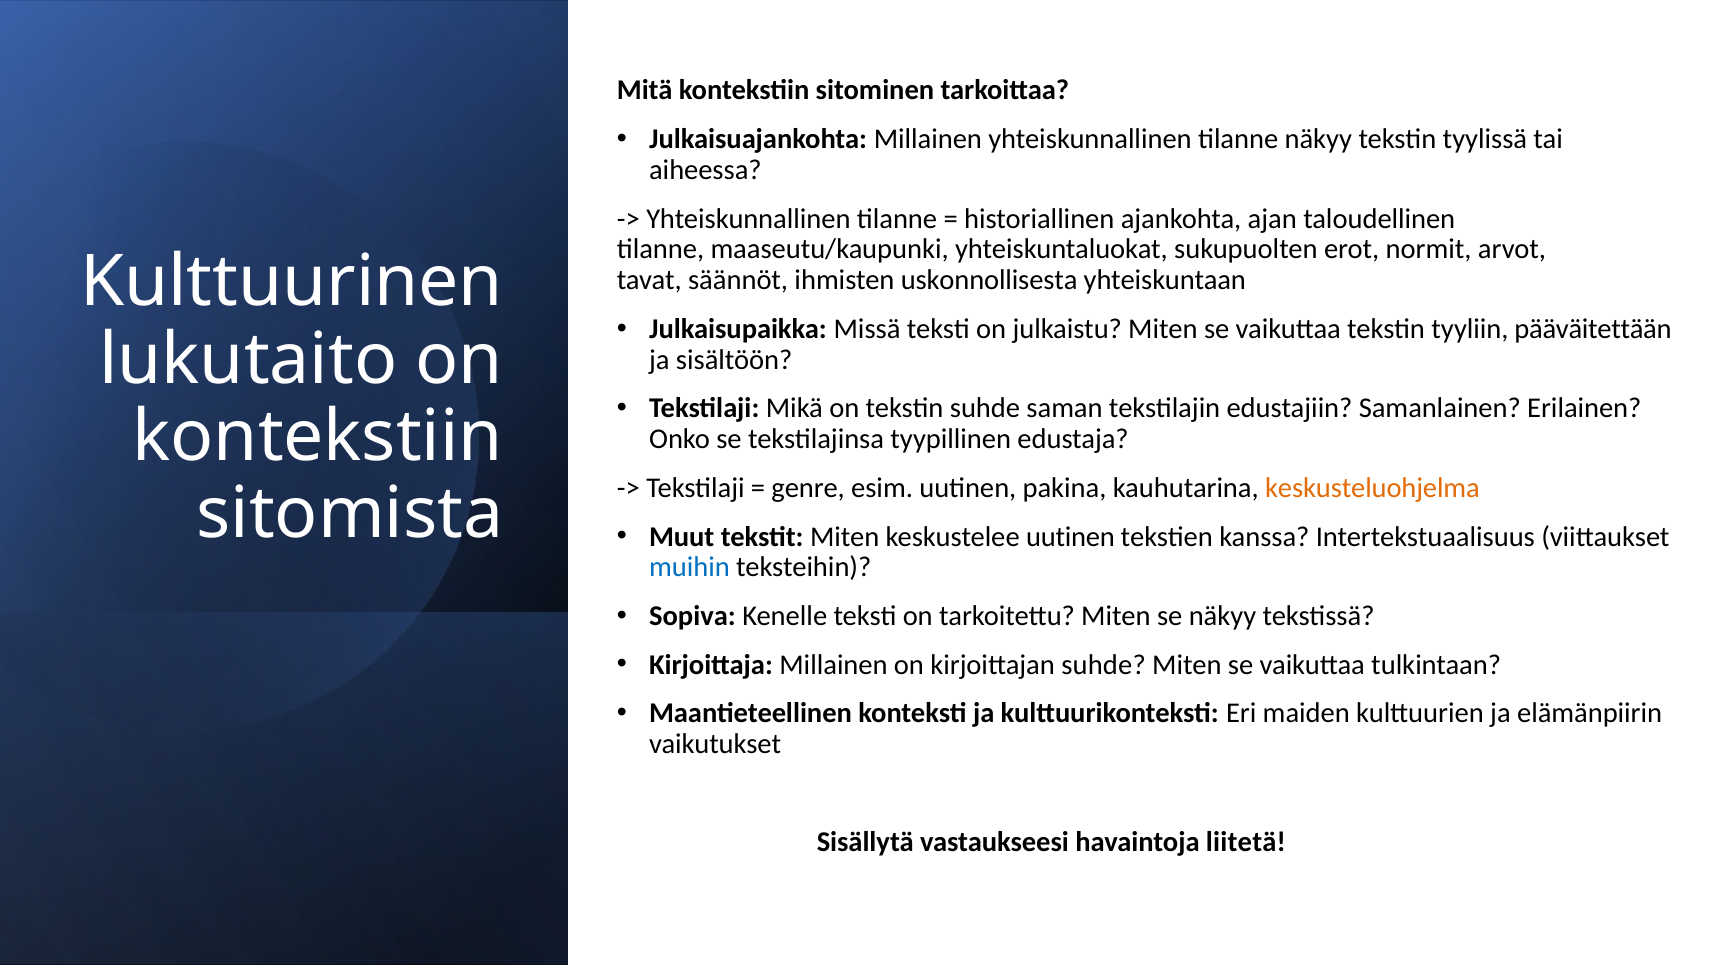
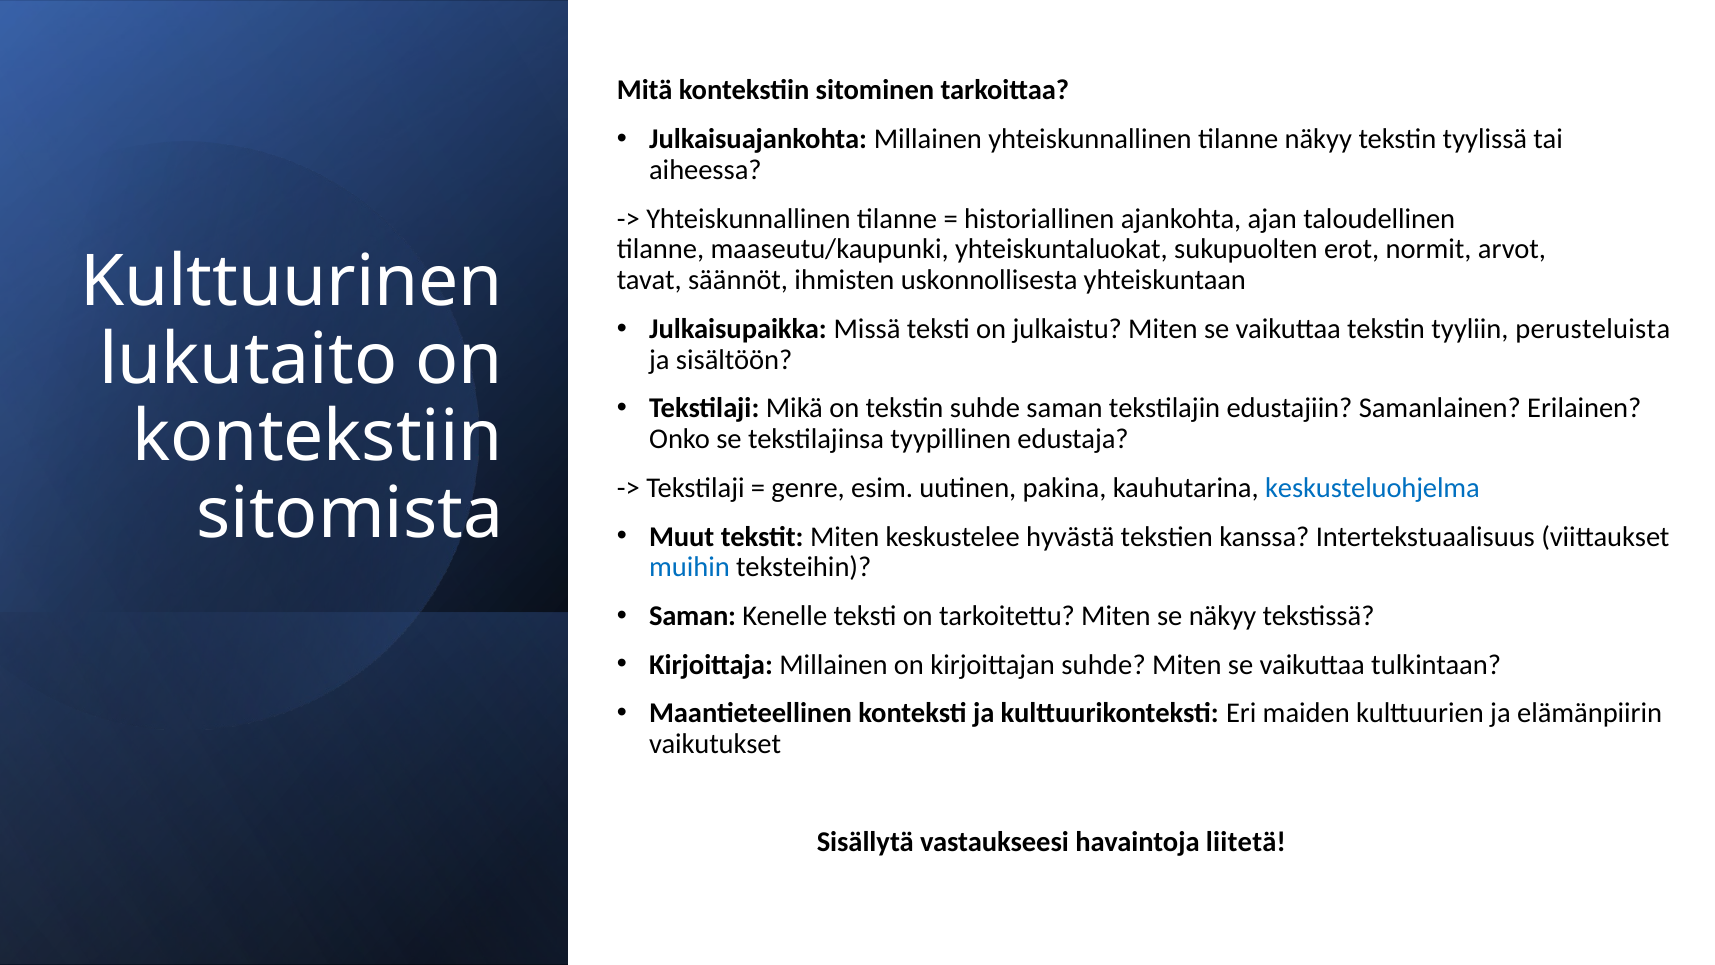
pääväitettään: pääväitettään -> perusteluista
keskusteluohjelma colour: orange -> blue
keskustelee uutinen: uutinen -> hyvästä
Sopiva at (692, 616): Sopiva -> Saman
